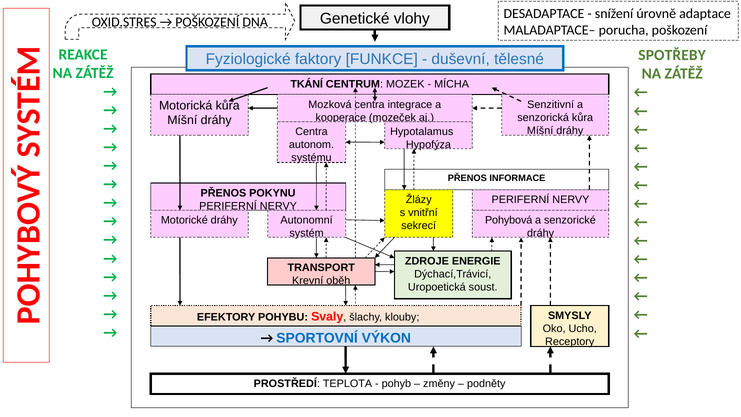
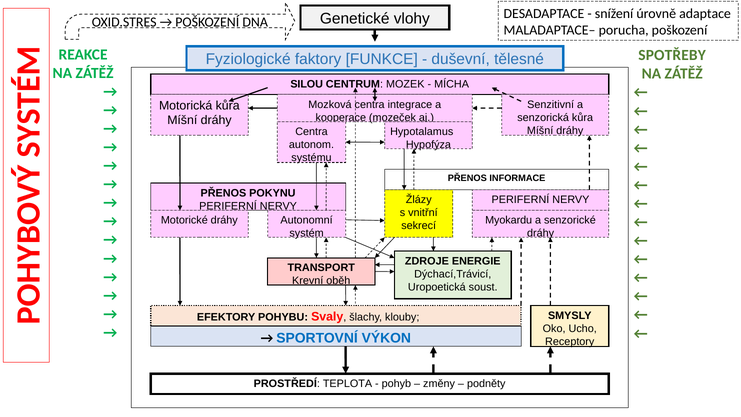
TKÁNÍ: TKÁNÍ -> SILOU
Pohybová: Pohybová -> Myokardu
